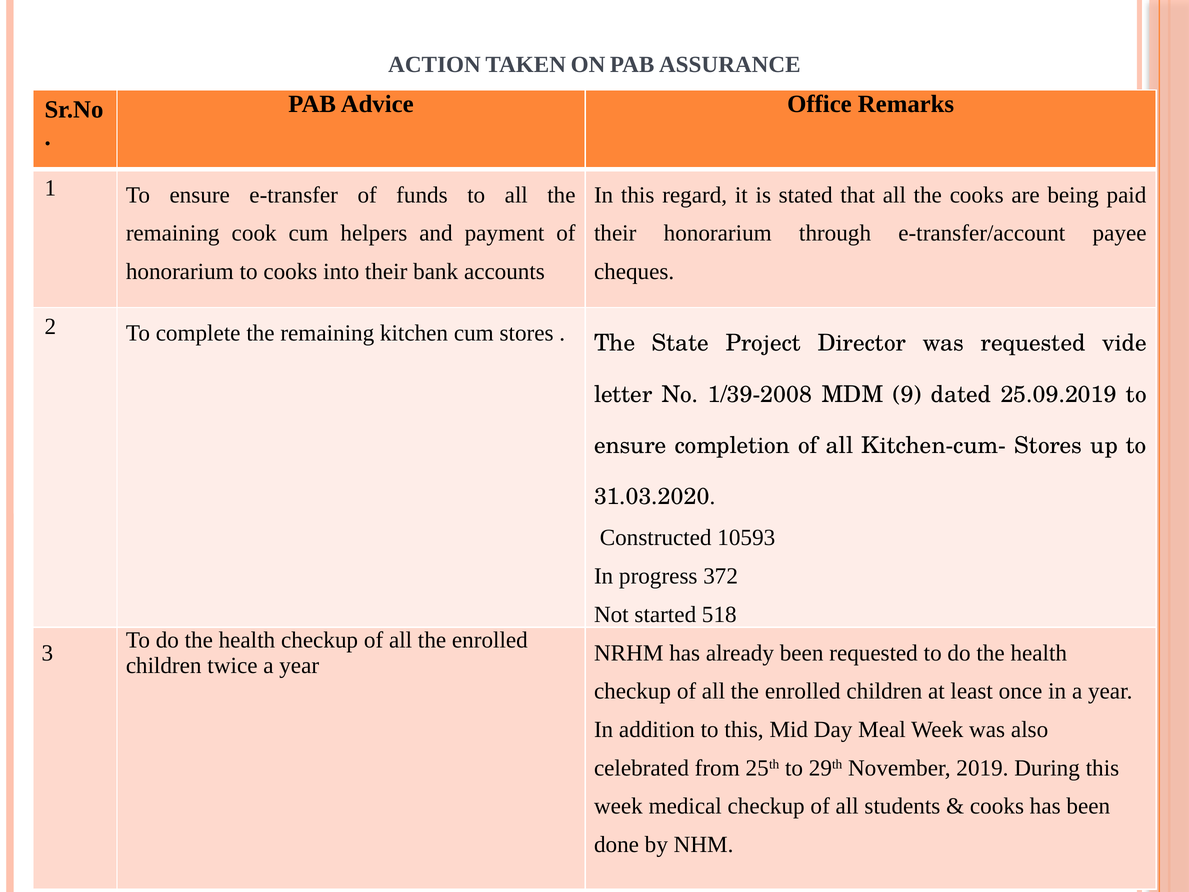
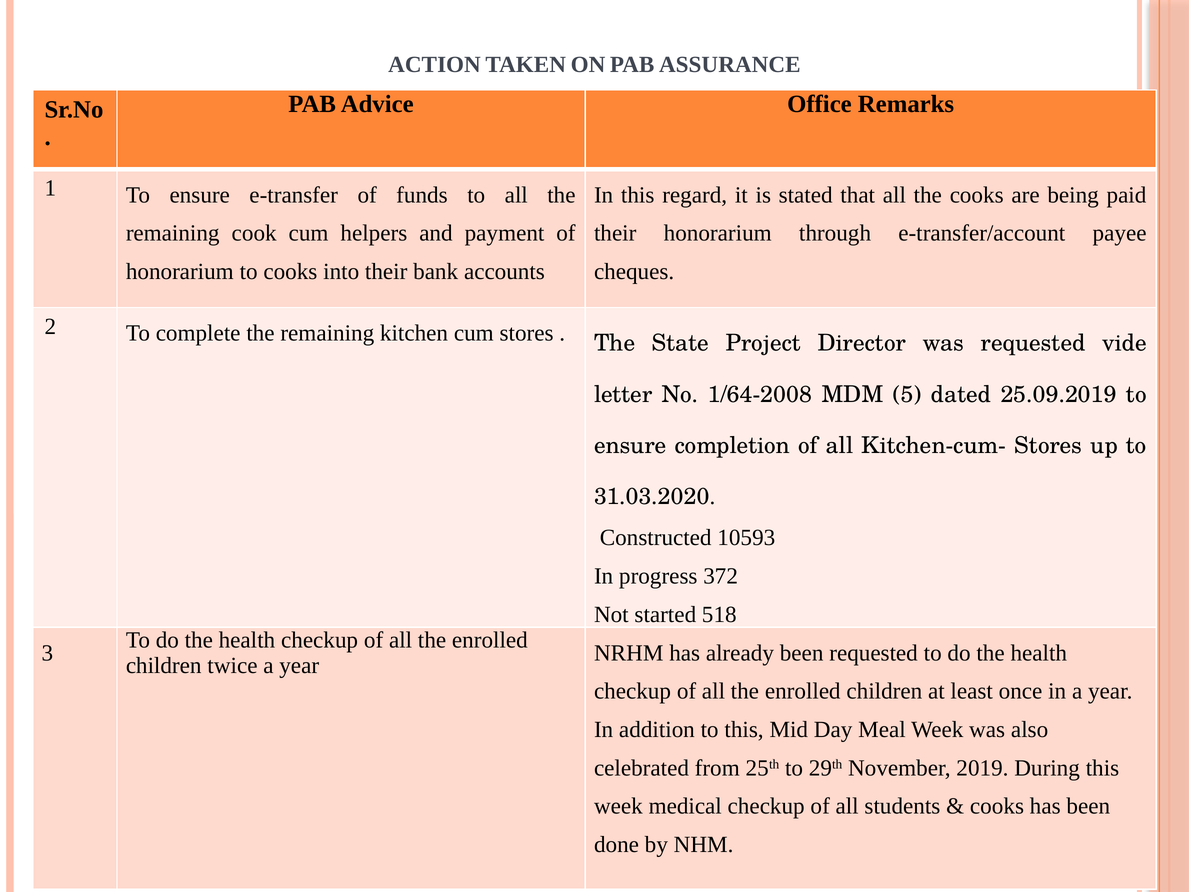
1/39-2008: 1/39-2008 -> 1/64-2008
9: 9 -> 5
